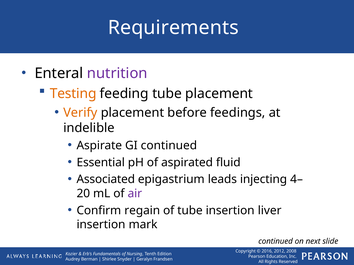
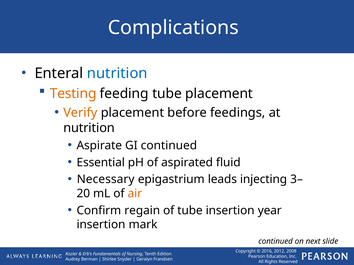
Requirements: Requirements -> Complications
nutrition at (117, 73) colour: purple -> blue
indelible at (89, 128): indelible -> nutrition
Associated: Associated -> Necessary
4–: 4– -> 3–
air colour: purple -> orange
liver: liver -> year
